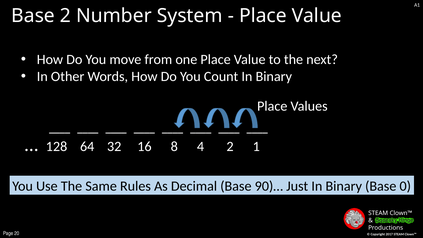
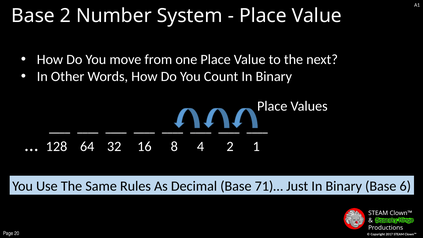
90)…: 90)… -> 71)…
0: 0 -> 6
